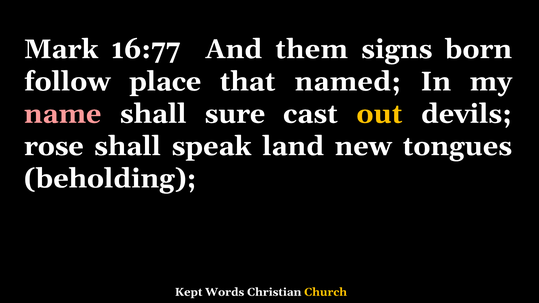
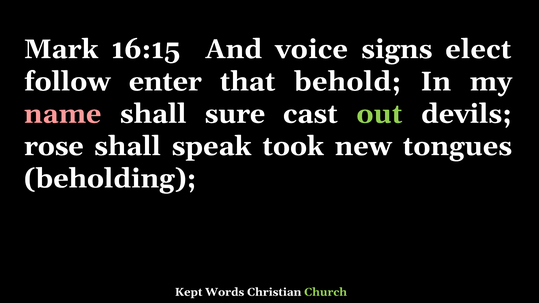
16:77: 16:77 -> 16:15
them: them -> voice
born: born -> elect
place: place -> enter
named: named -> behold
out colour: yellow -> light green
land: land -> took
Church colour: yellow -> light green
